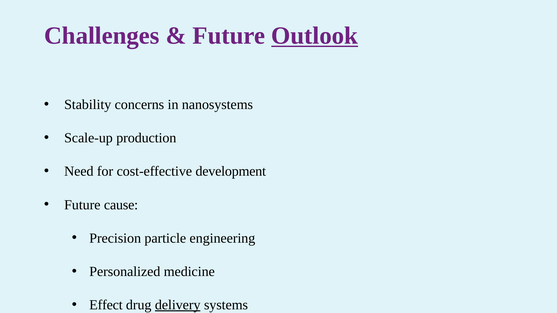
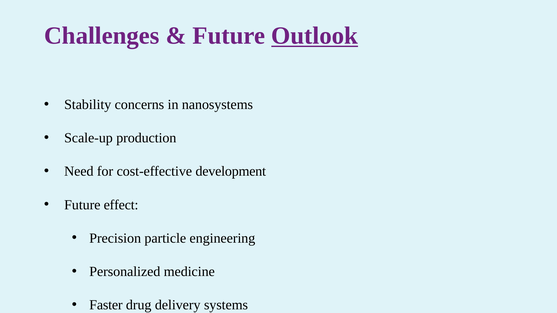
cause: cause -> effect
Effect: Effect -> Faster
delivery underline: present -> none
